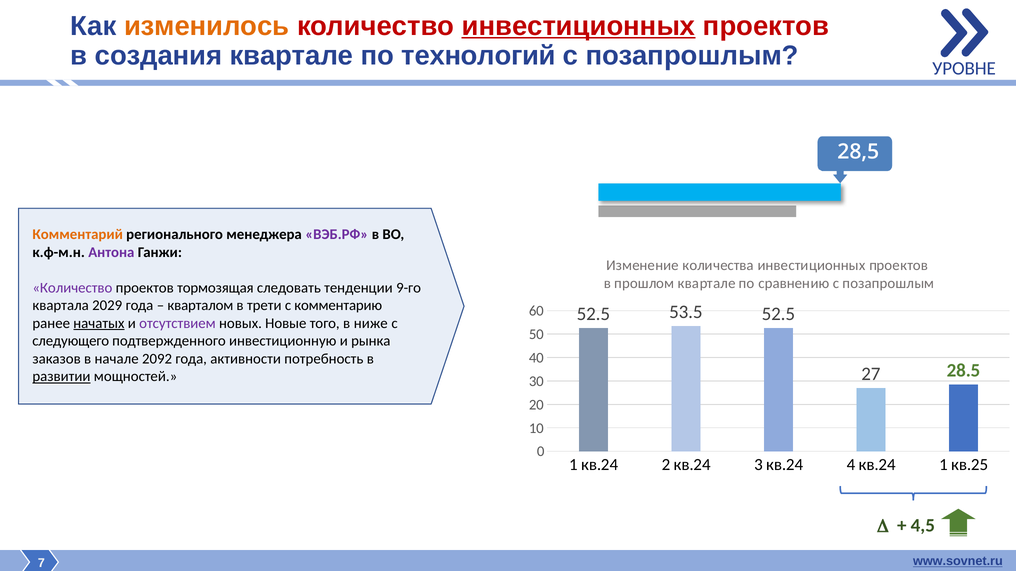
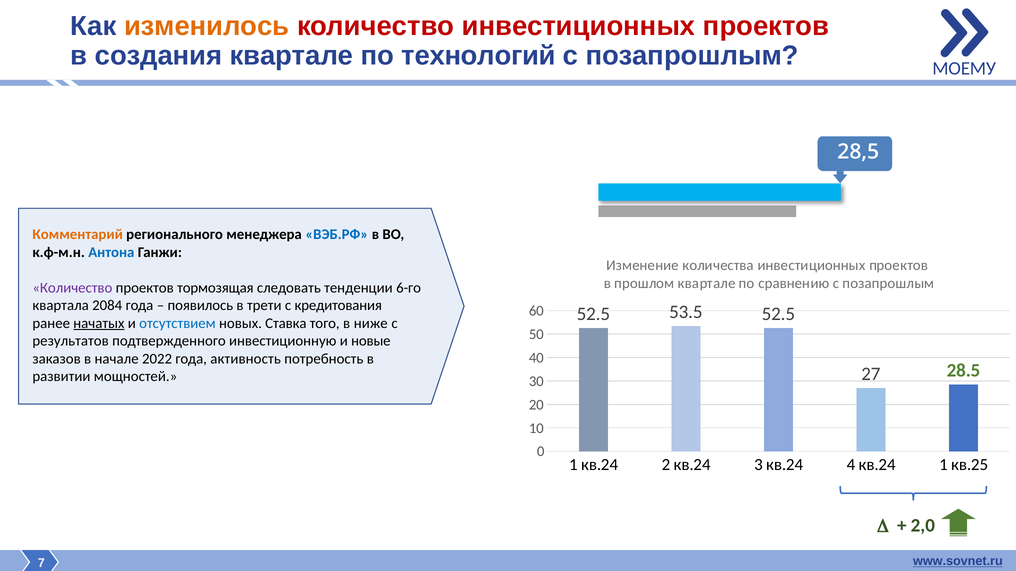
инвестиционных at (578, 26) underline: present -> none
УРОВНЕ: УРОВНЕ -> МОЕМУ
ВЭБ.РФ colour: purple -> blue
Антона colour: purple -> blue
9-го: 9-го -> 6-го
2029: 2029 -> 2084
кварталом: кварталом -> появилось
комментарию: комментарию -> кредитования
отсутствием colour: purple -> blue
Новые: Новые -> Ставка
следующего: следующего -> результатов
рынка: рынка -> новые
2092: 2092 -> 2022
активности: активности -> активность
развитии underline: present -> none
4,5: 4,5 -> 2,0
